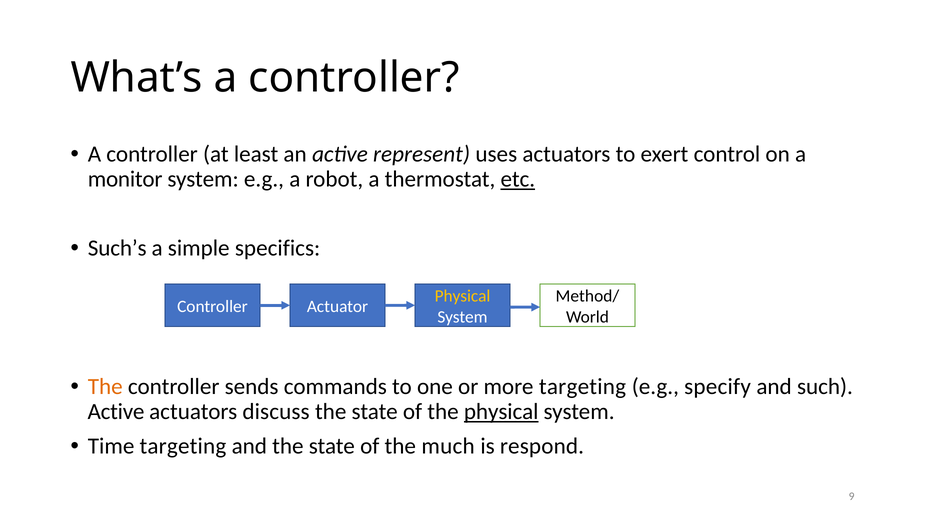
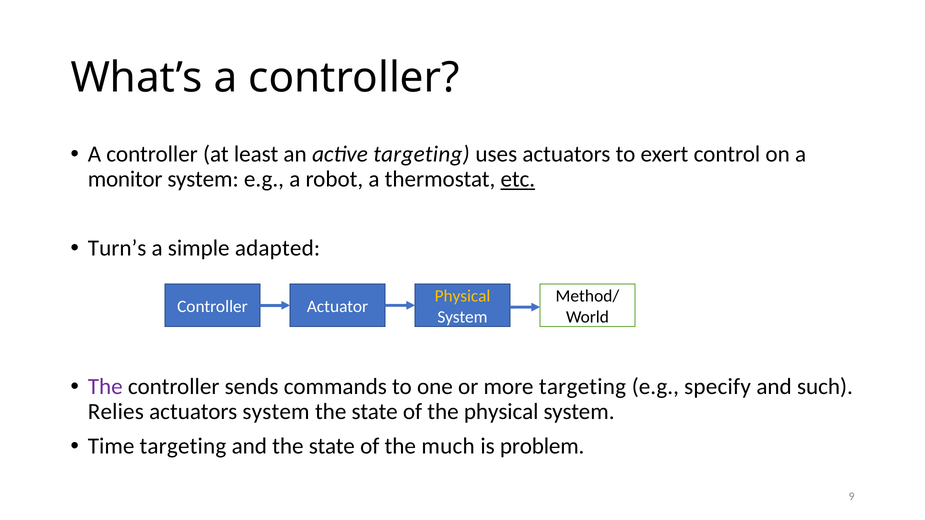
active represent: represent -> targeting
Such’s: Such’s -> Turn’s
specifics: specifics -> adapted
The at (105, 387) colour: orange -> purple
Active at (116, 412): Active -> Relies
actuators discuss: discuss -> system
physical at (501, 412) underline: present -> none
respond: respond -> problem
